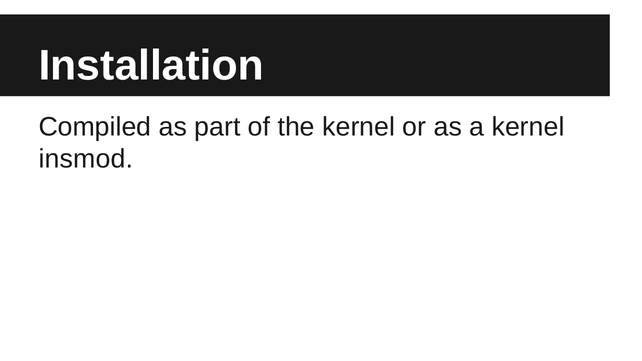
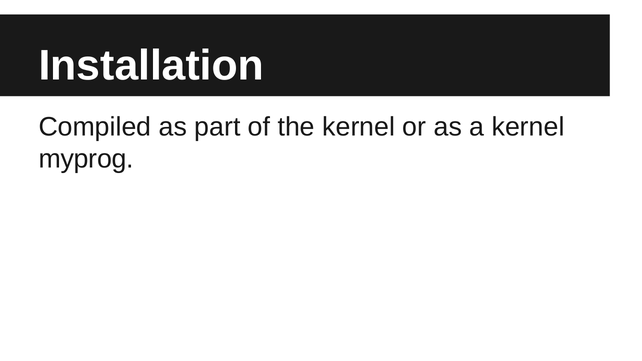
insmod: insmod -> myprog
